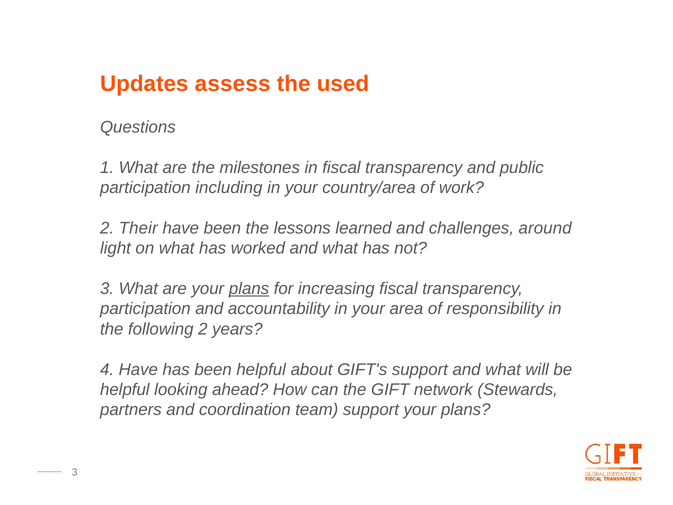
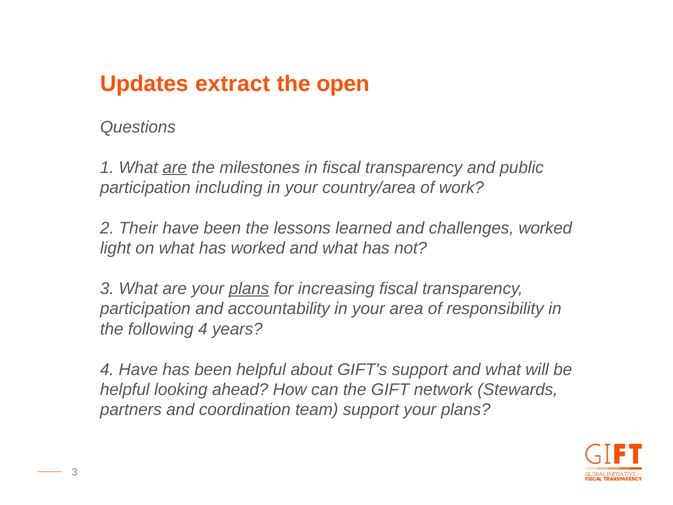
assess: assess -> extract
used: used -> open
are at (175, 167) underline: none -> present
challenges around: around -> worked
following 2: 2 -> 4
